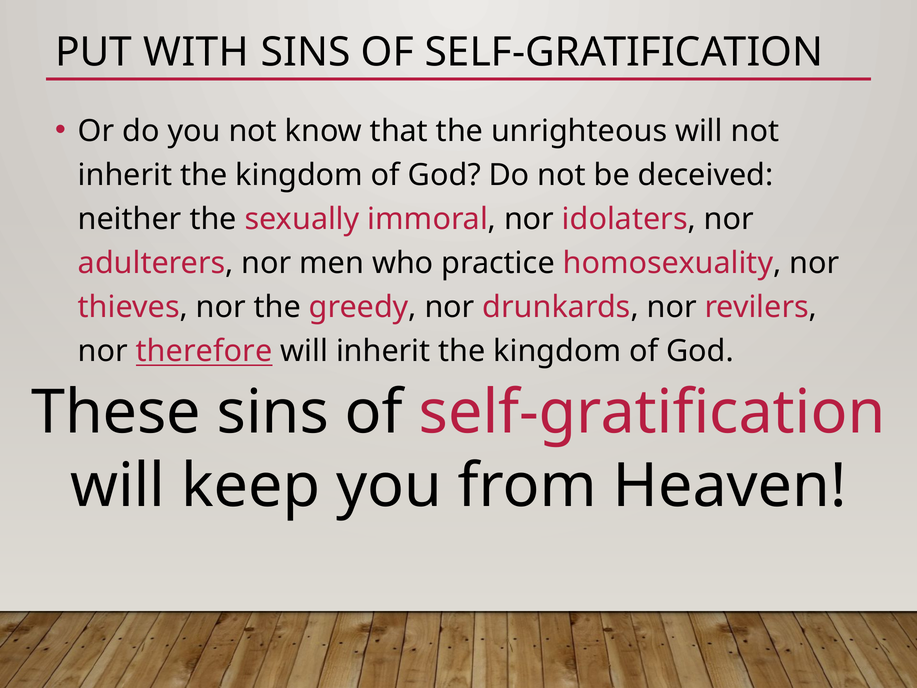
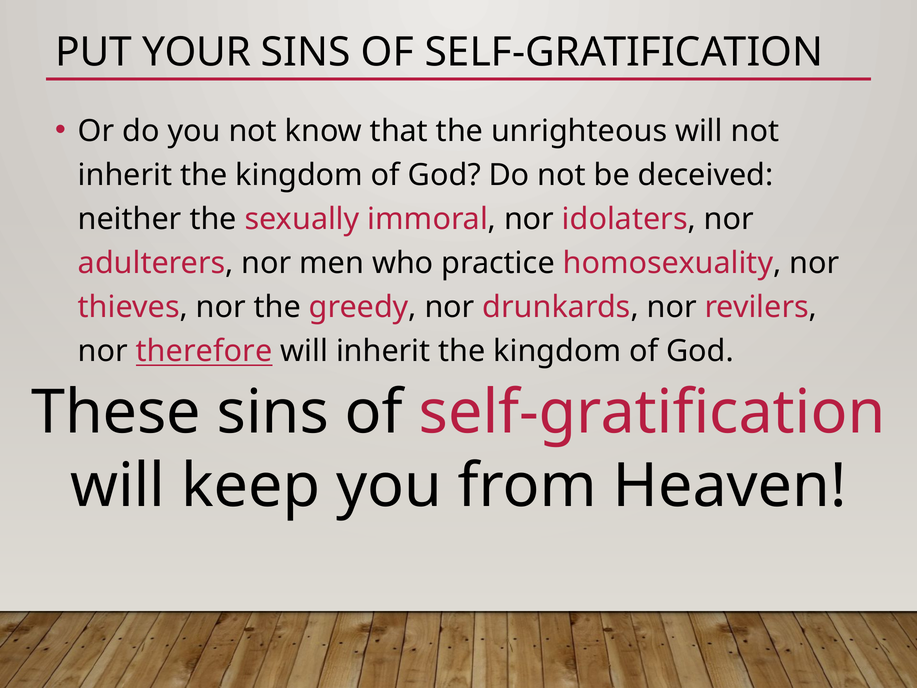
WITH: WITH -> YOUR
